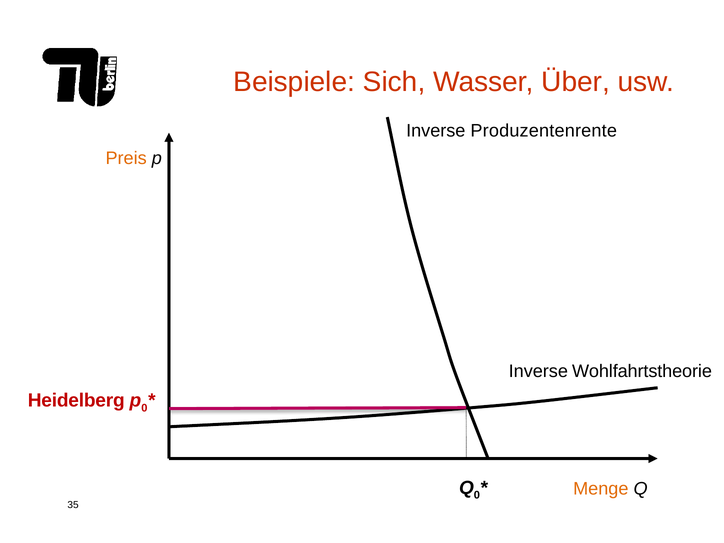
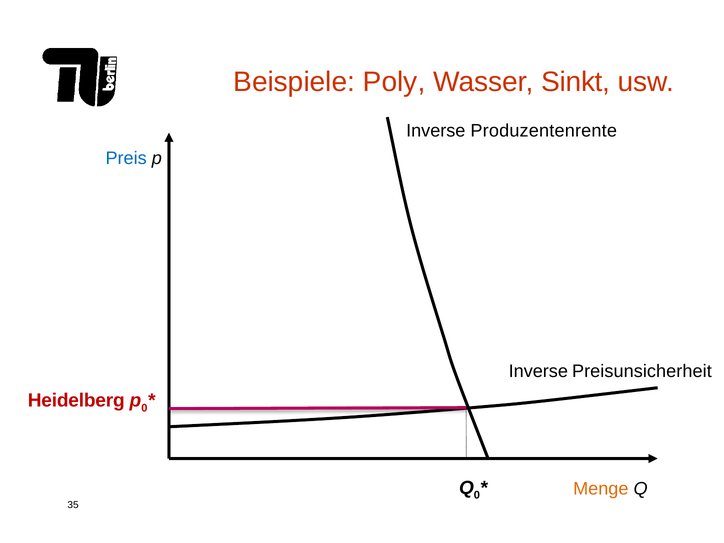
Sich: Sich -> Poly
Über: Über -> Sinkt
Preis colour: orange -> blue
Wohlfahrtstheorie: Wohlfahrtstheorie -> Preisunsicherheit
